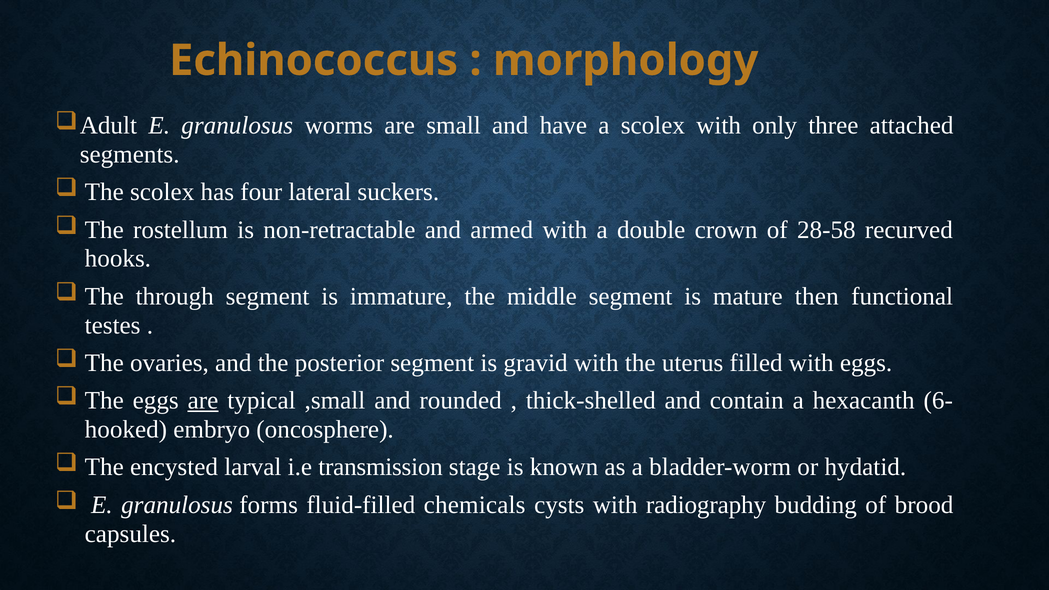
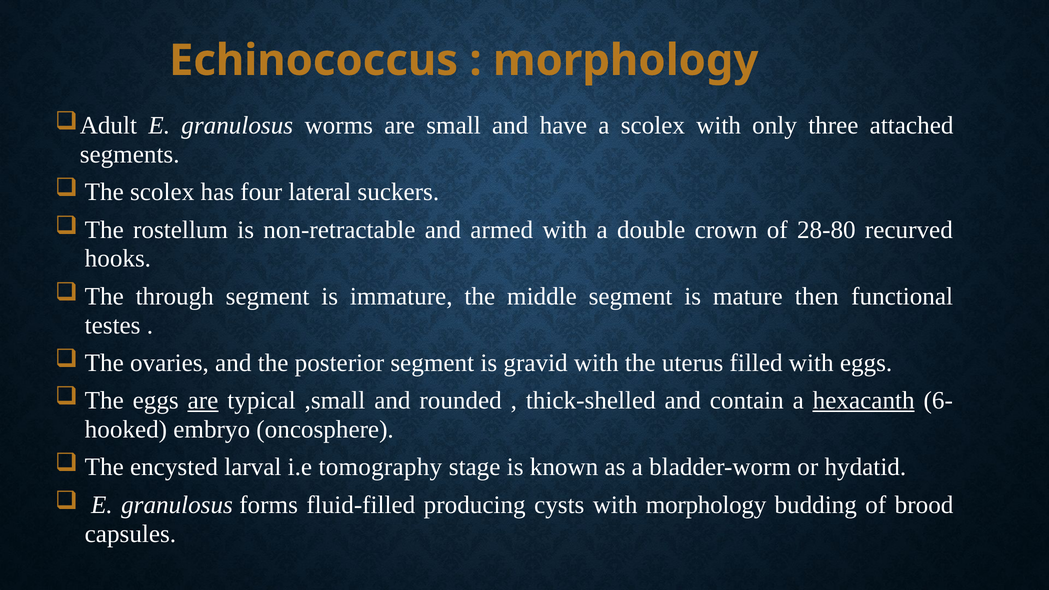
28-58: 28-58 -> 28-80
hexacanth underline: none -> present
transmission: transmission -> tomography
chemicals: chemicals -> producing
with radiography: radiography -> morphology
